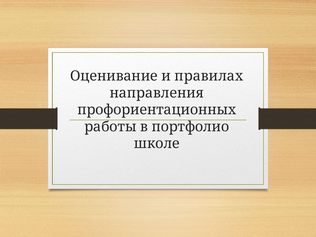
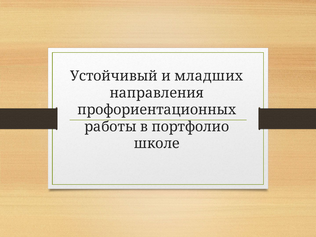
Оценивание: Оценивание -> Устойчивый
правилах: правилах -> младших
